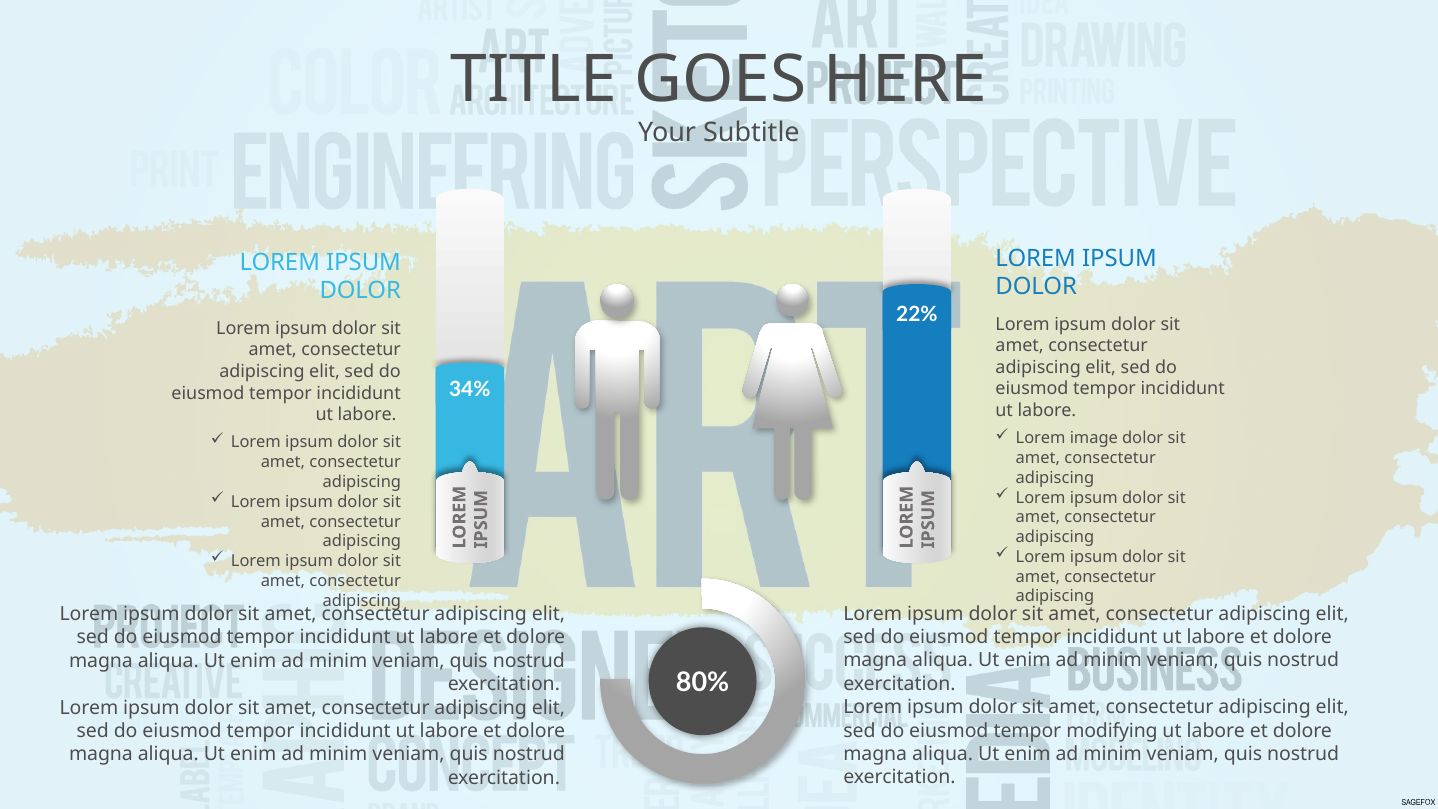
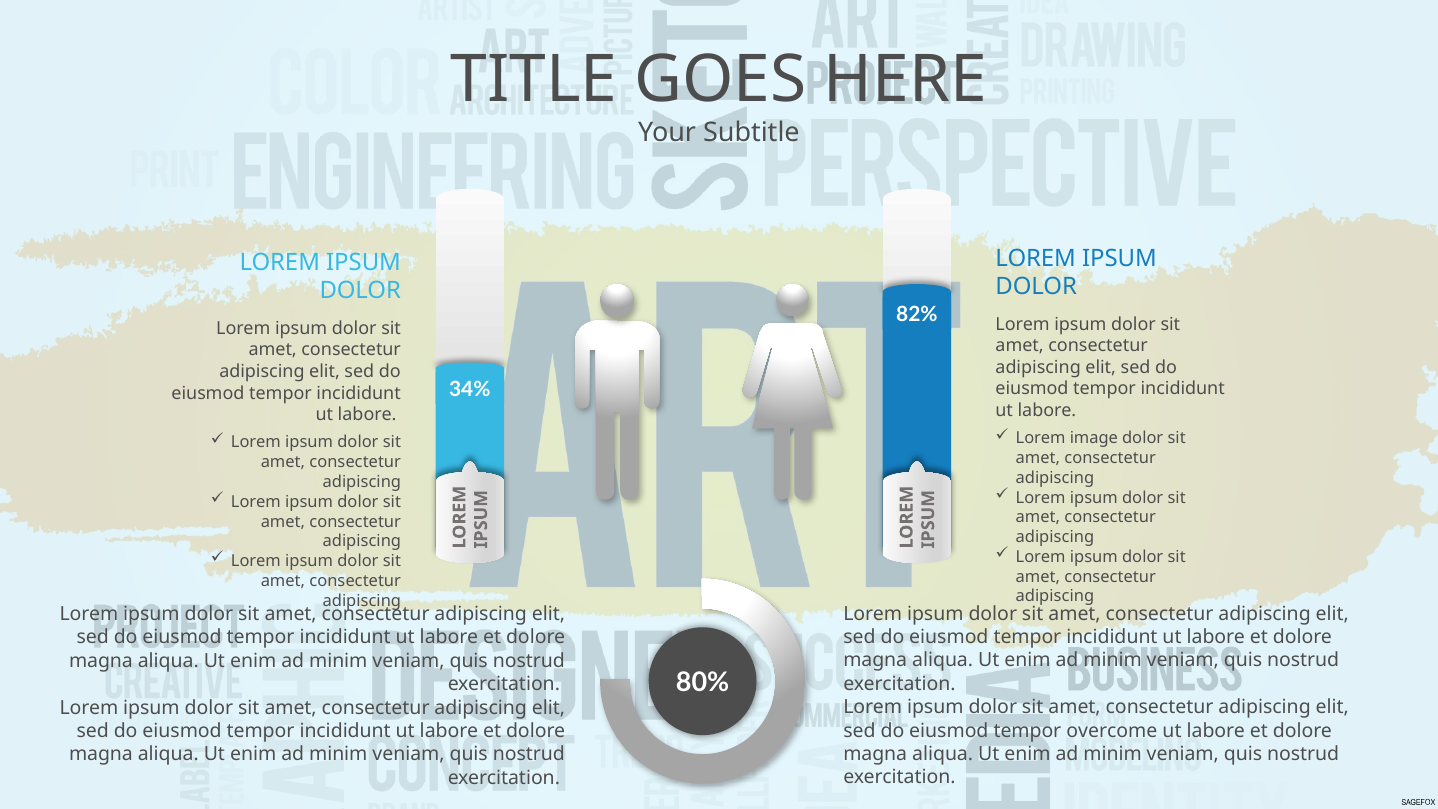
22%: 22% -> 82%
modifying: modifying -> overcome
